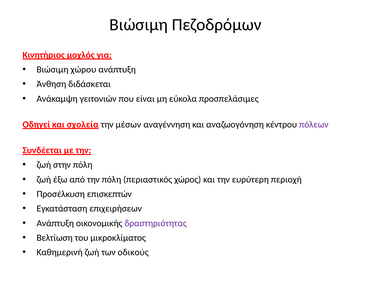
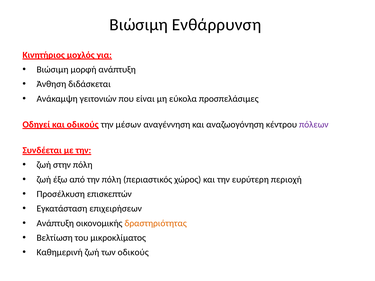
Πεζοδρόμων: Πεζοδρόμων -> Ενθάρρυνση
χώρου: χώρου -> μορφή
και σχολεία: σχολεία -> οδικούς
δραστηριότητας colour: purple -> orange
